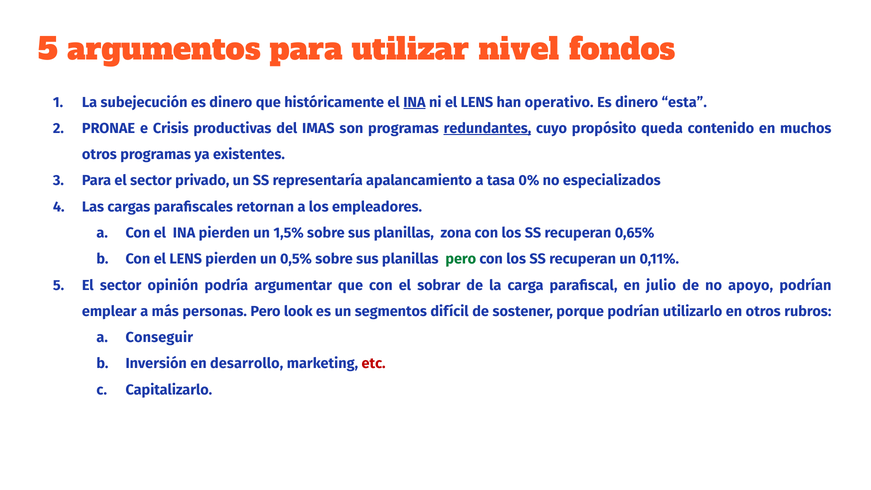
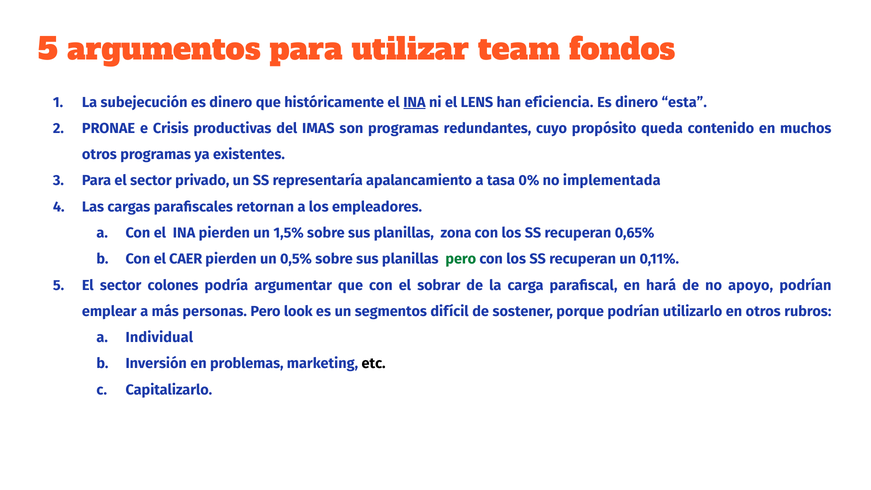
nivel: nivel -> team
operativo: operativo -> eficiencia
redundantes underline: present -> none
especializados: especializados -> implementada
Con el LENS: LENS -> CAER
opinión: opinión -> colones
julio: julio -> hará
Conseguir: Conseguir -> Individual
desarrollo: desarrollo -> problemas
etc colour: red -> black
